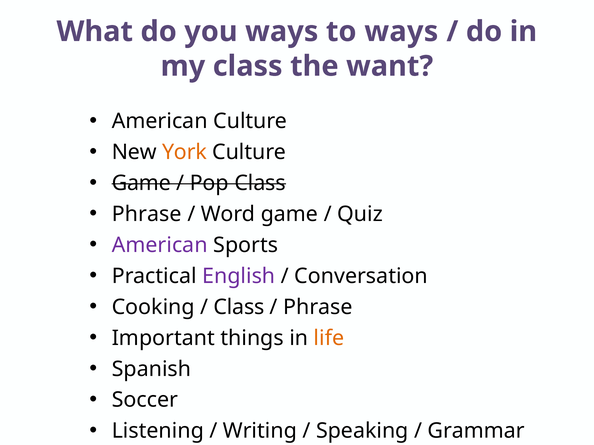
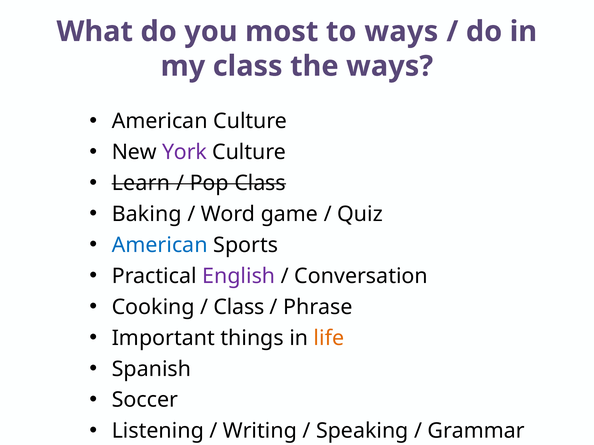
you ways: ways -> most
the want: want -> ways
York colour: orange -> purple
Game at (141, 183): Game -> Learn
Phrase at (147, 214): Phrase -> Baking
American at (160, 245) colour: purple -> blue
